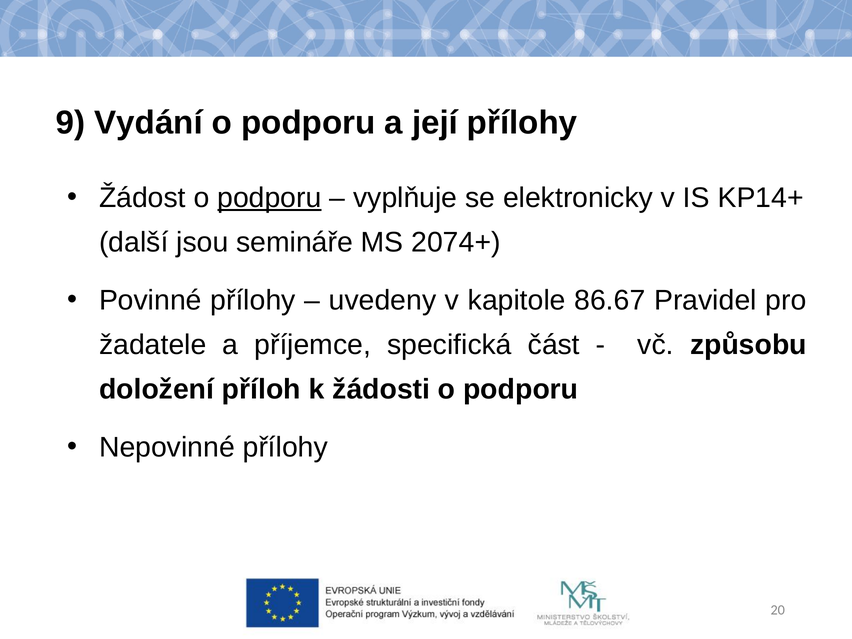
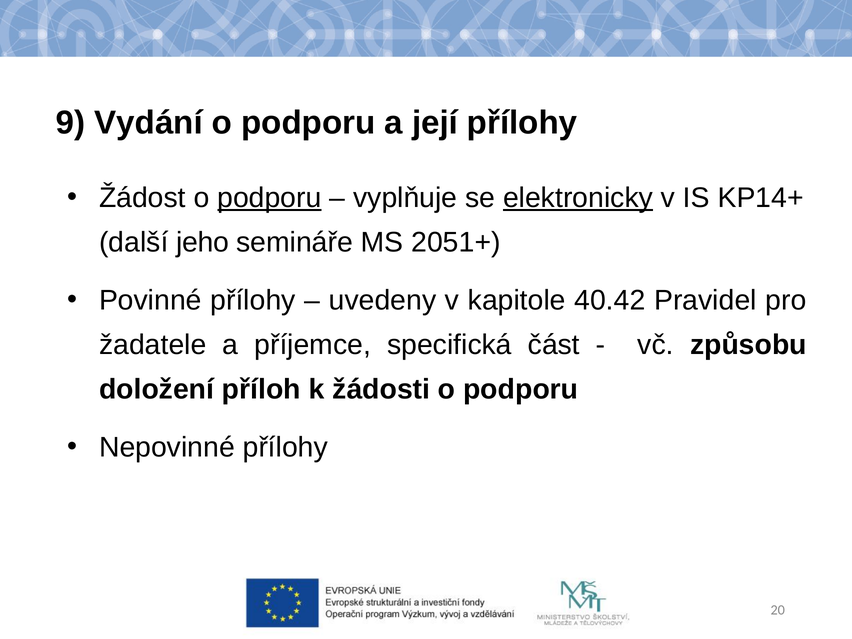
elektronicky underline: none -> present
jsou: jsou -> jeho
2074+: 2074+ -> 2051+
86.67: 86.67 -> 40.42
